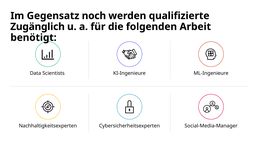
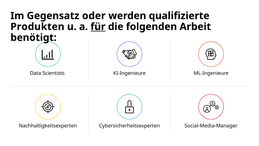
noch: noch -> oder
Zugänglich: Zugänglich -> Produkten
für underline: none -> present
